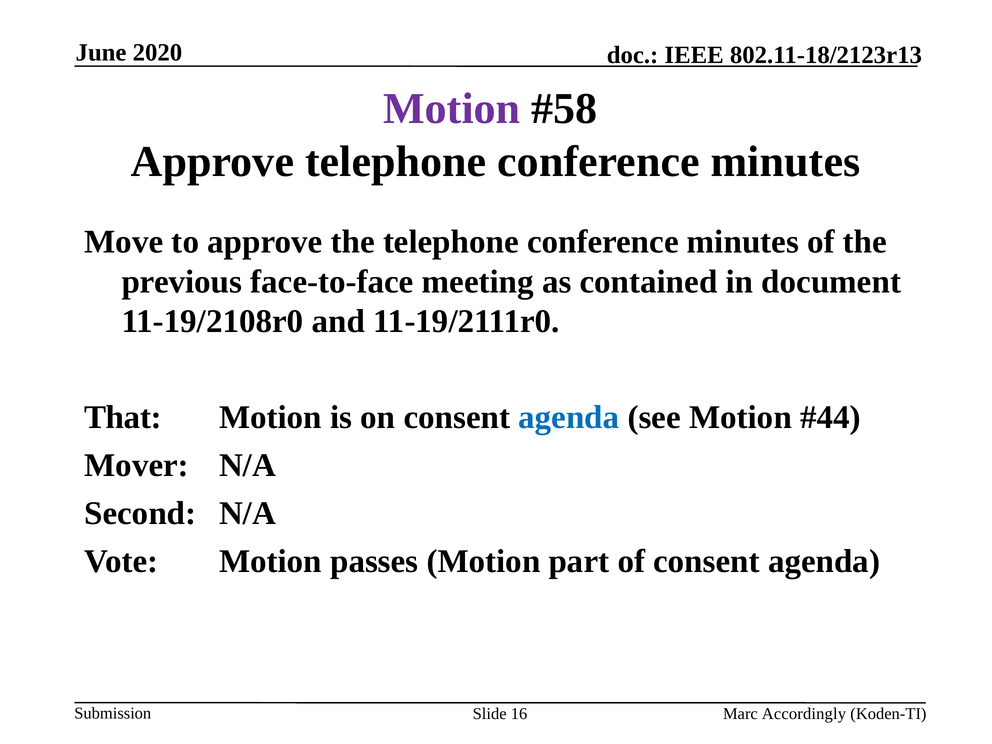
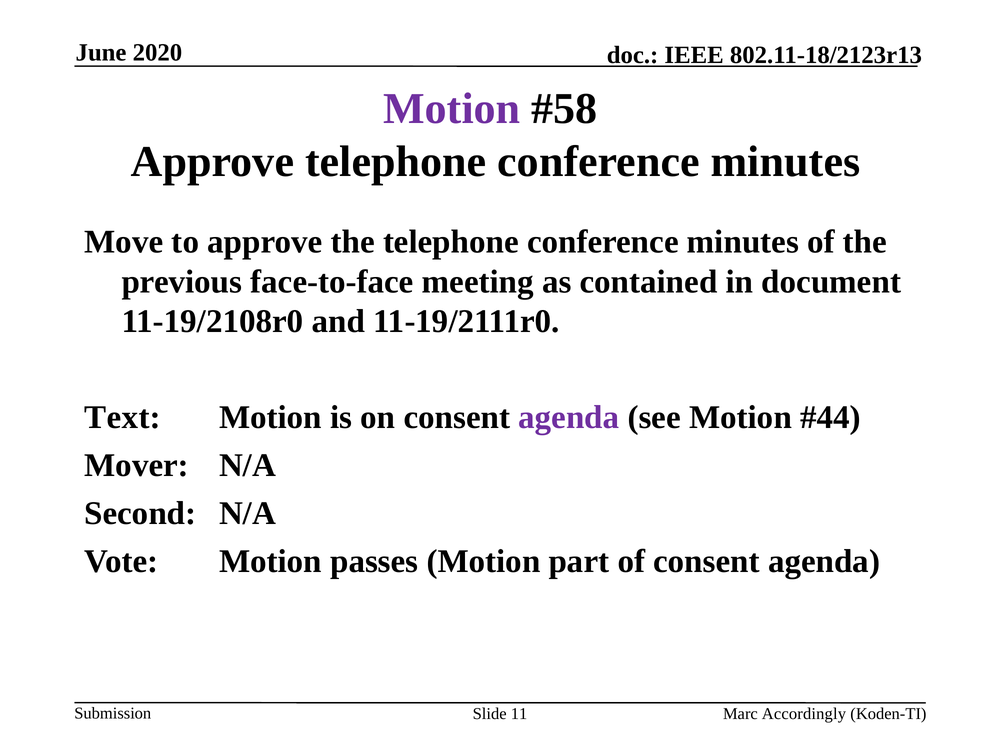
That: That -> Text
agenda at (569, 417) colour: blue -> purple
16: 16 -> 11
